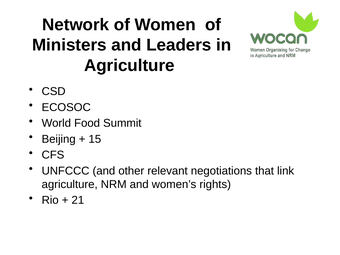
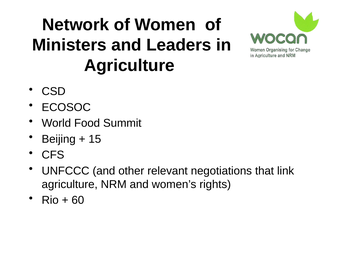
21: 21 -> 60
